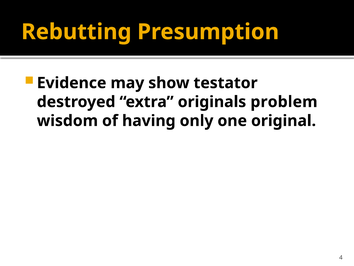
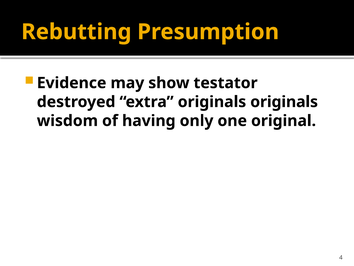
originals problem: problem -> originals
